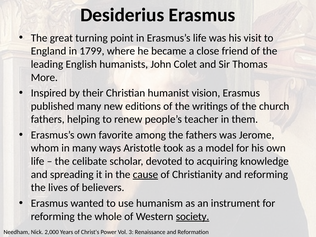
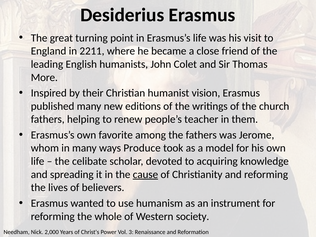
1799: 1799 -> 2211
Aristotle: Aristotle -> Produce
society underline: present -> none
